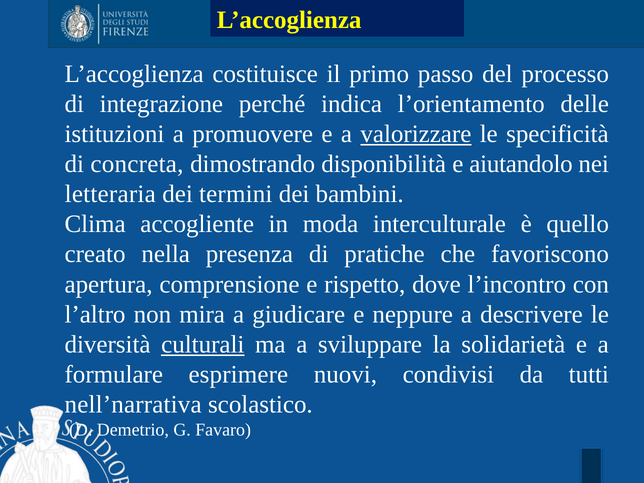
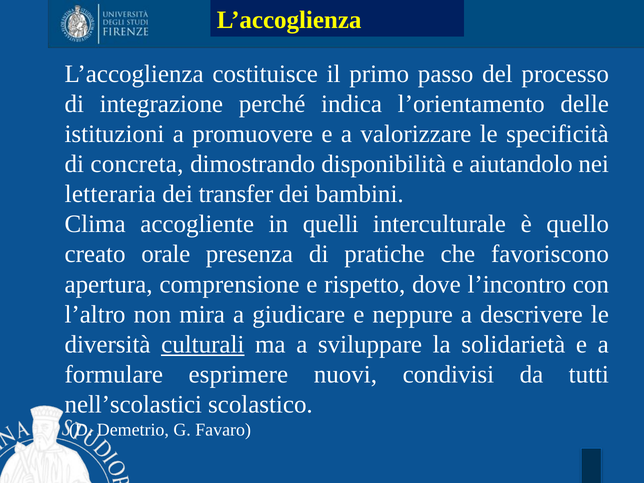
valorizzare underline: present -> none
termini: termini -> transfer
moda: moda -> quelli
nella: nella -> orale
nell’narrativa: nell’narrativa -> nell’scolastici
